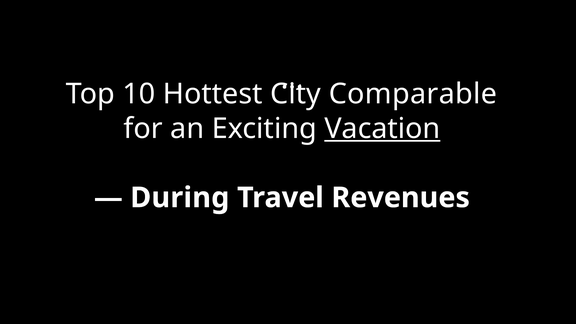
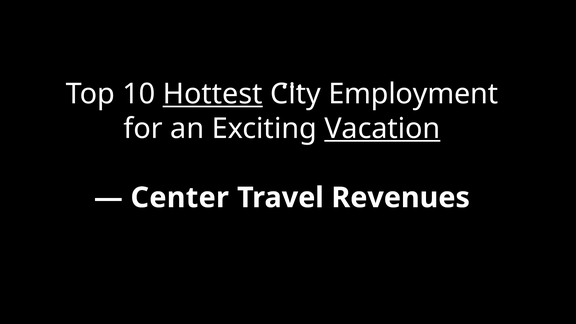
Hottest underline: none -> present
Comparable: Comparable -> Employment
During: During -> Center
